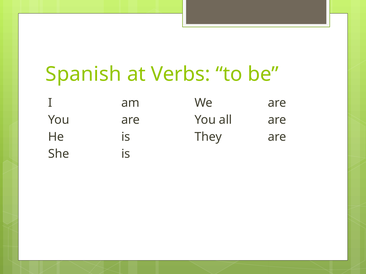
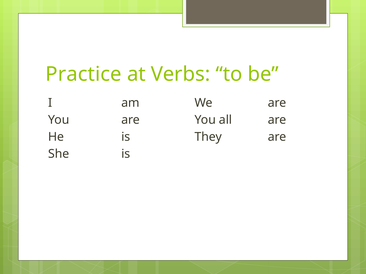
Spanish: Spanish -> Practice
